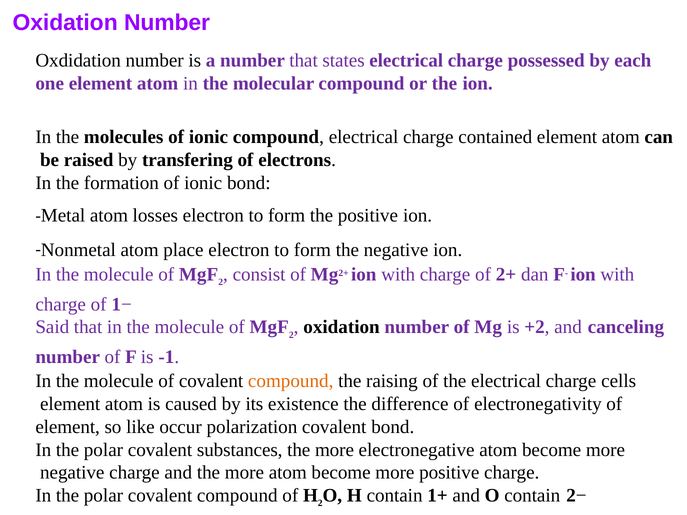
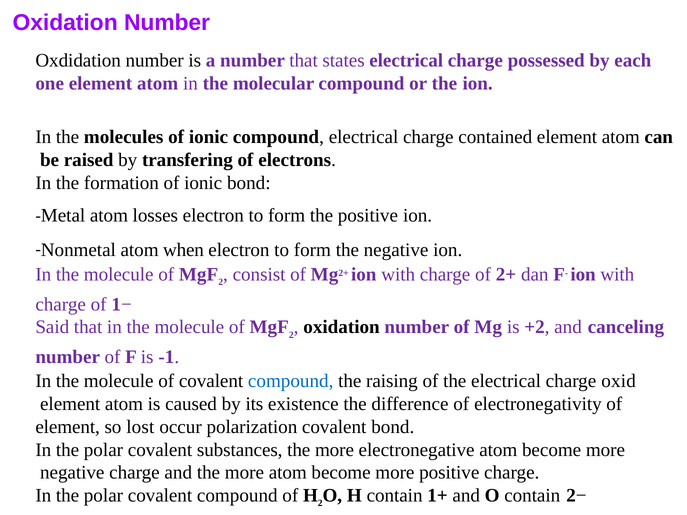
place: place -> when
compound at (291, 381) colour: orange -> blue
cells: cells -> oxid
like: like -> lost
